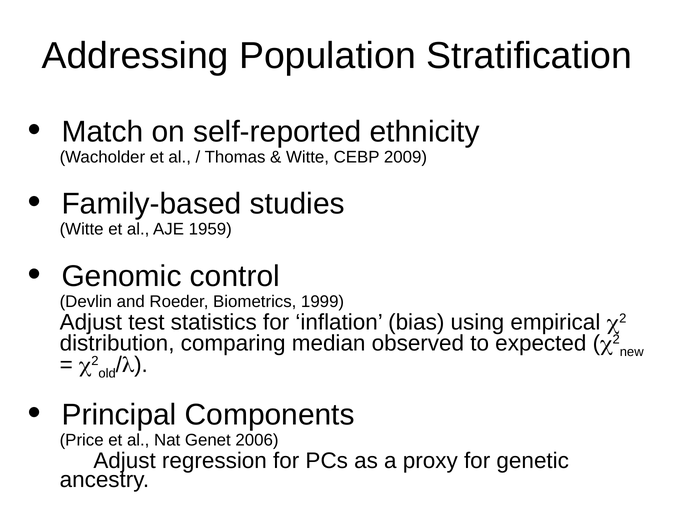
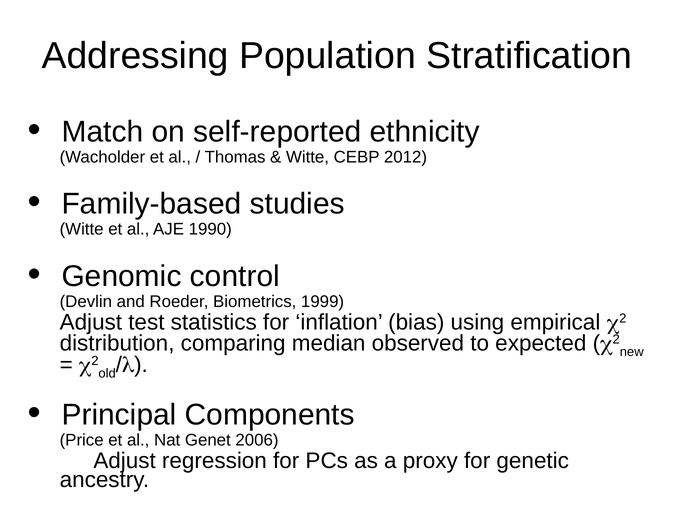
2009: 2009 -> 2012
1959: 1959 -> 1990
